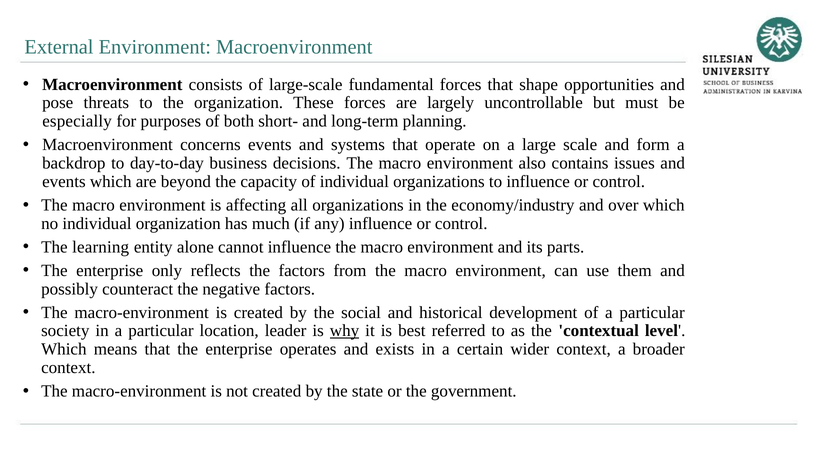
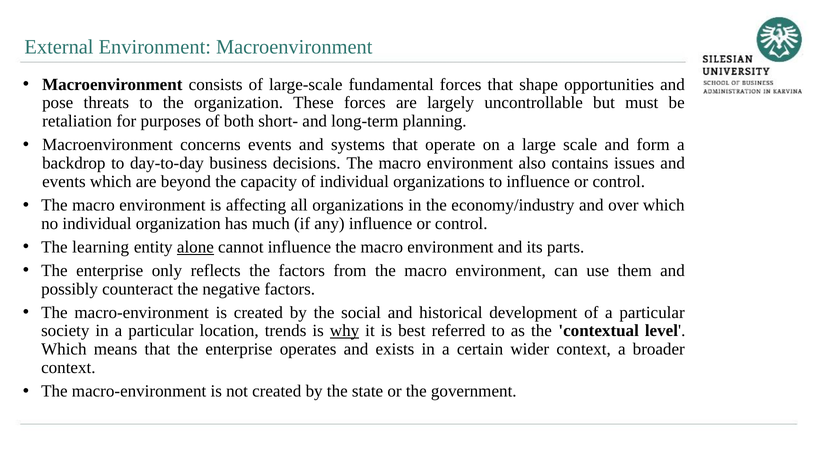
especially: especially -> retaliation
alone underline: none -> present
leader: leader -> trends
